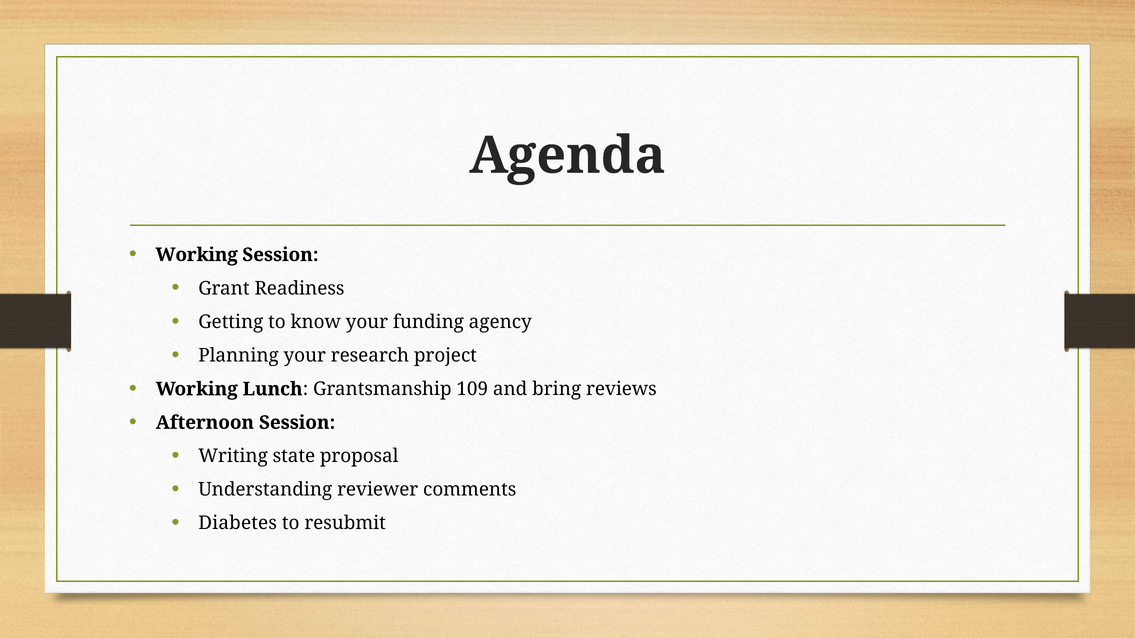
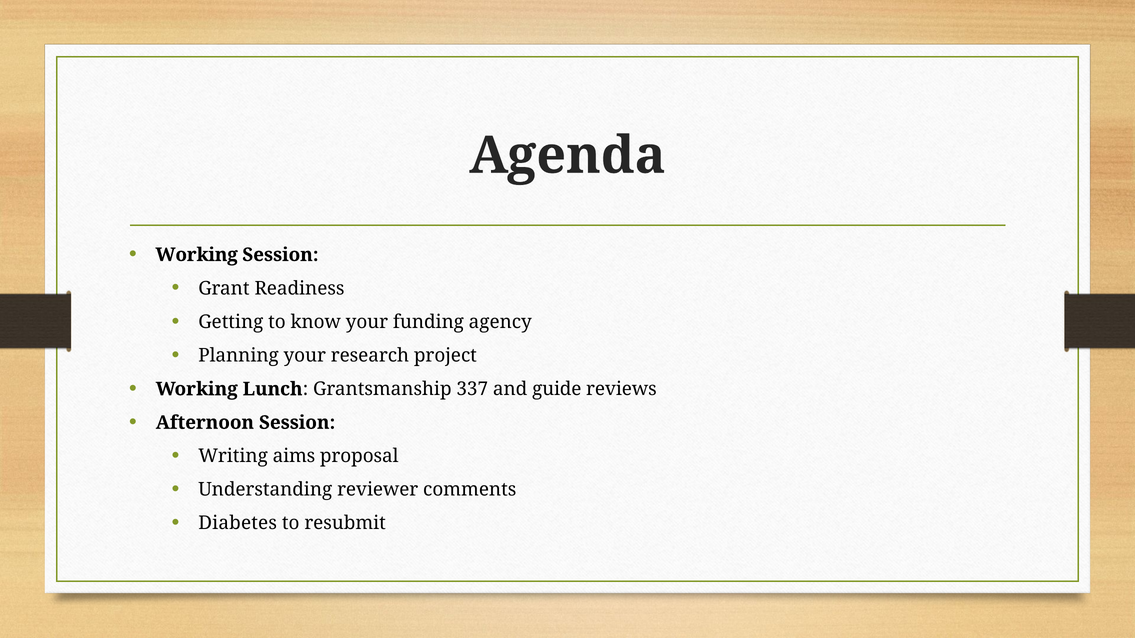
109: 109 -> 337
bring: bring -> guide
state: state -> aims
